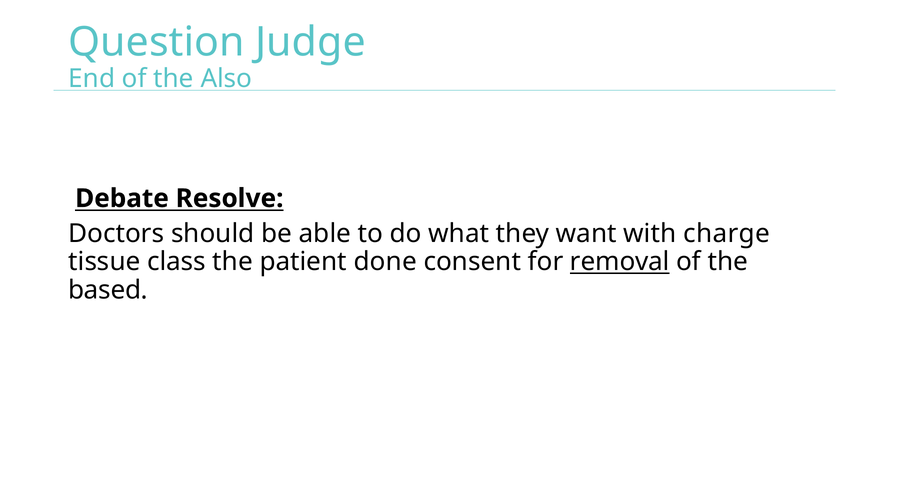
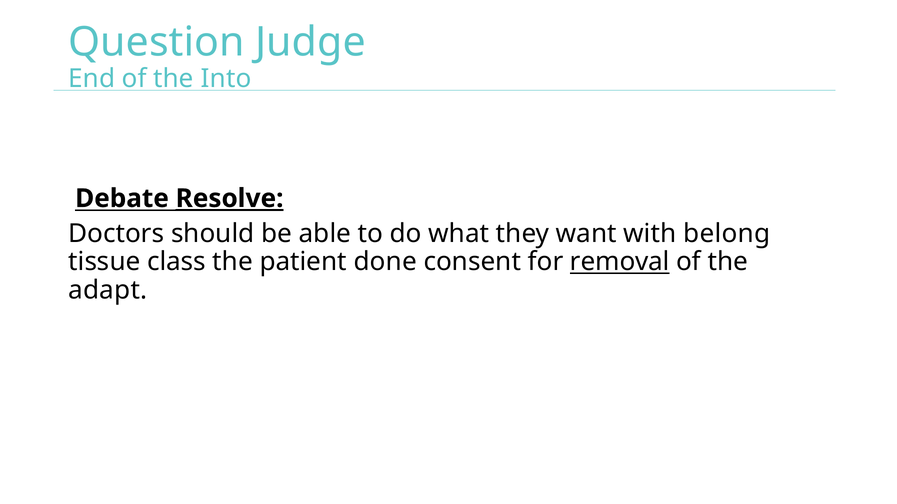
Also: Also -> Into
Resolve underline: none -> present
charge: charge -> belong
based: based -> adapt
